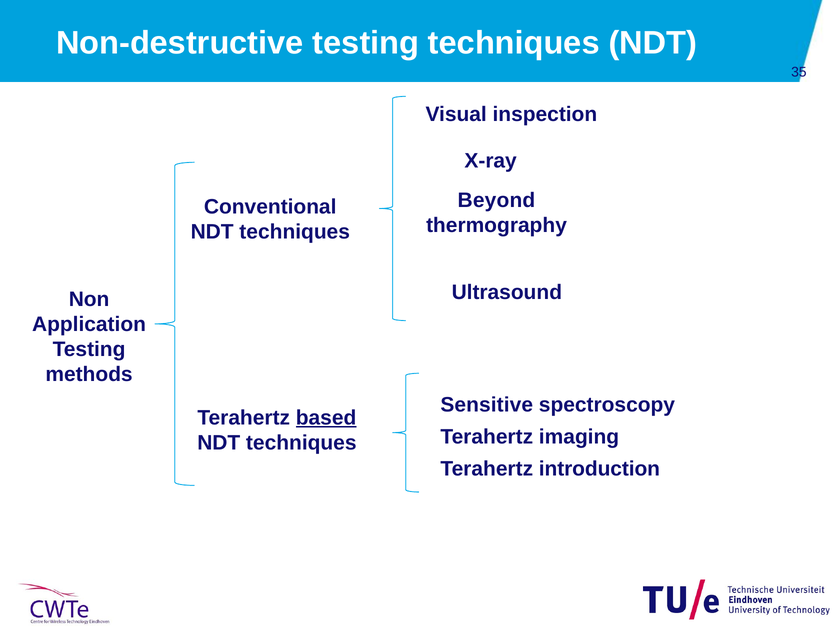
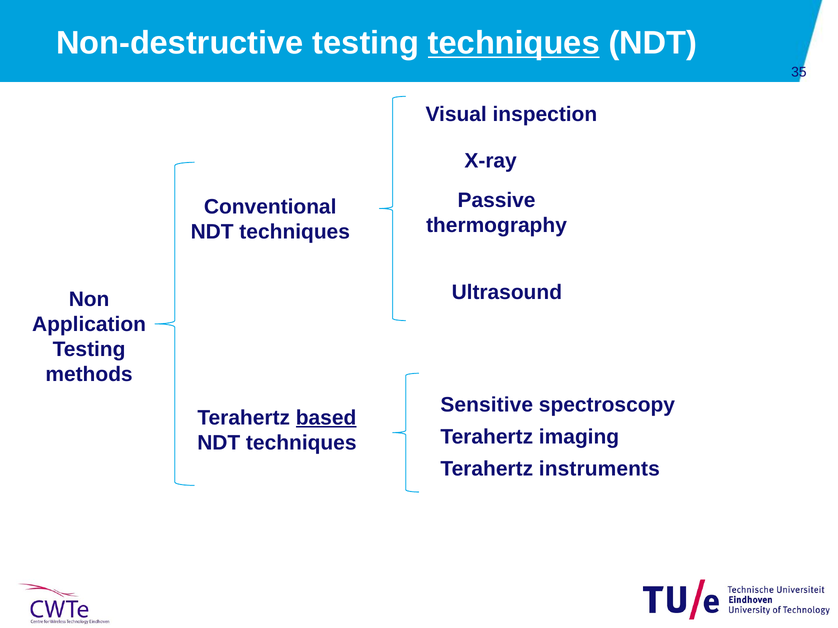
techniques at (514, 43) underline: none -> present
Beyond: Beyond -> Passive
introduction: introduction -> instruments
